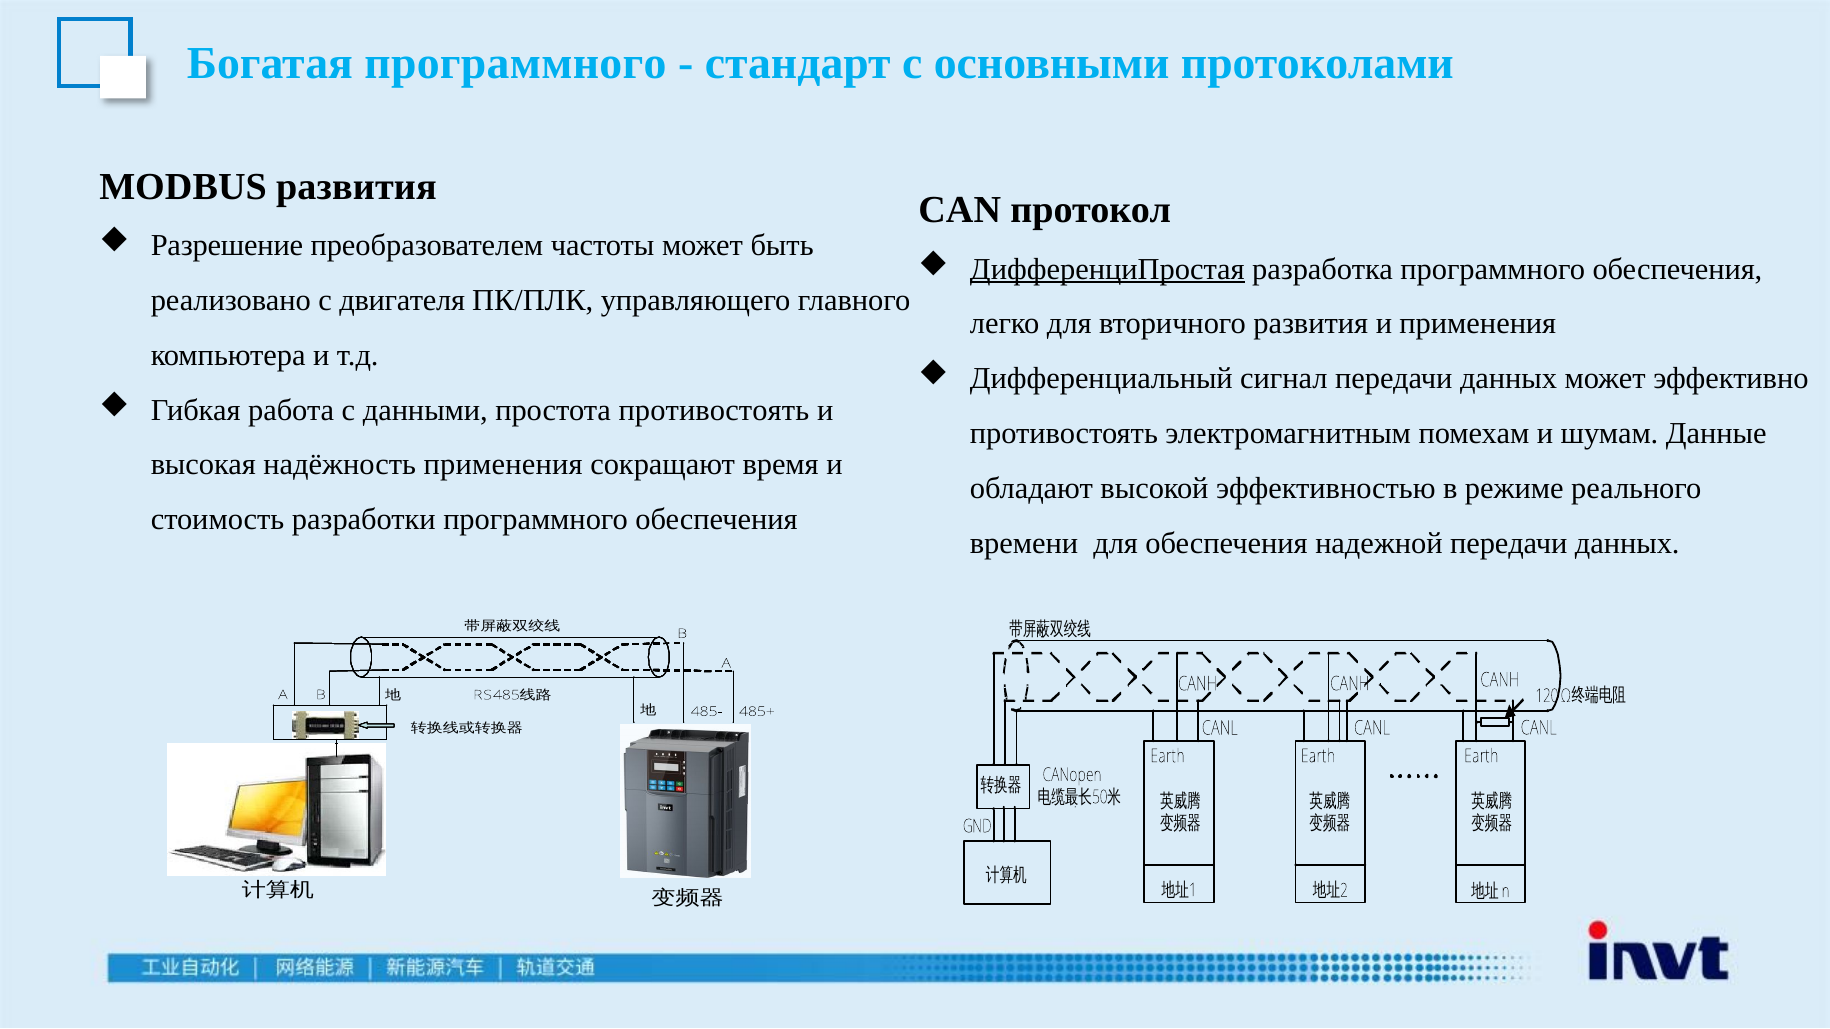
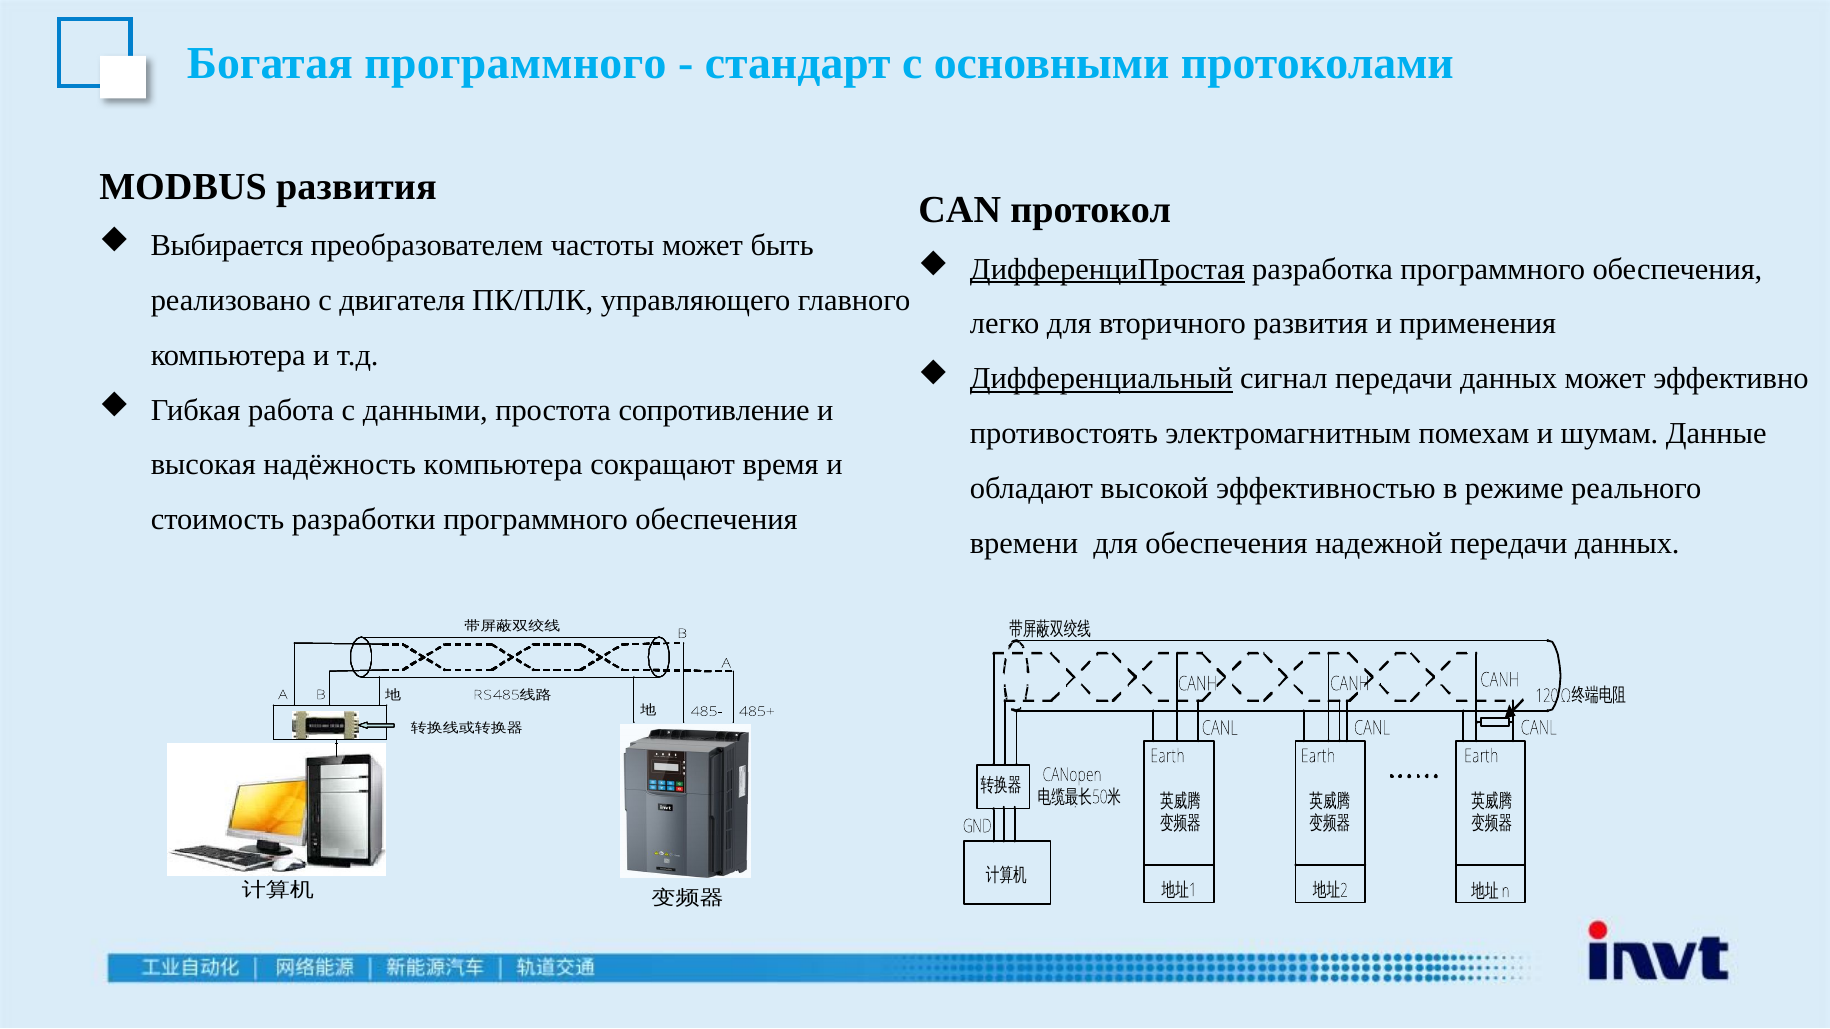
Разрешение: Разрешение -> Выбирается
Дифференциальный underline: none -> present
простота противостоять: противостоять -> сопротивление
надёжность применения: применения -> компьютера
